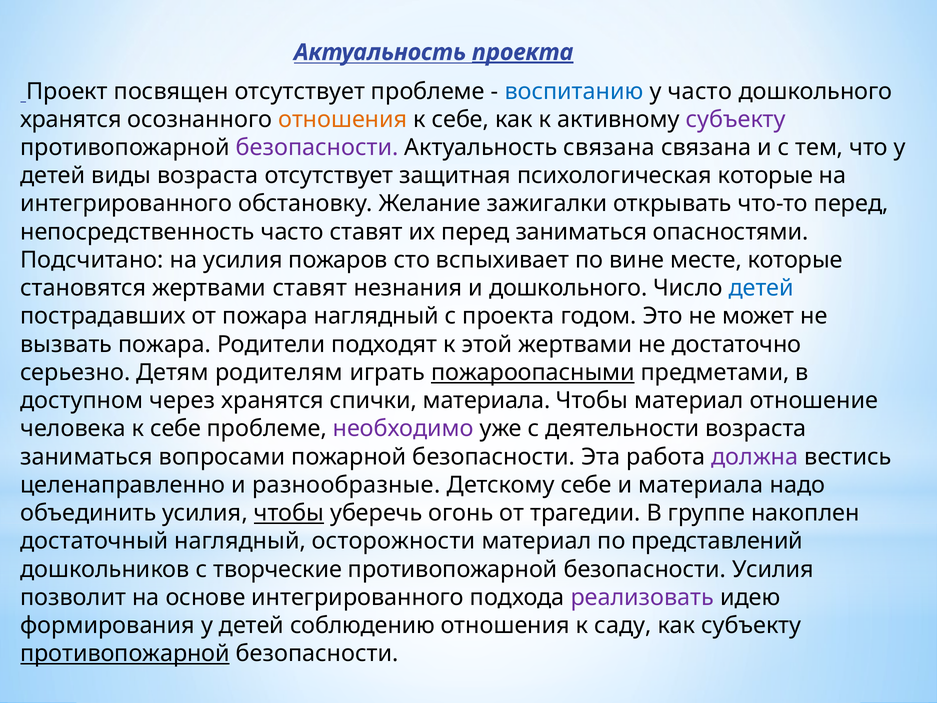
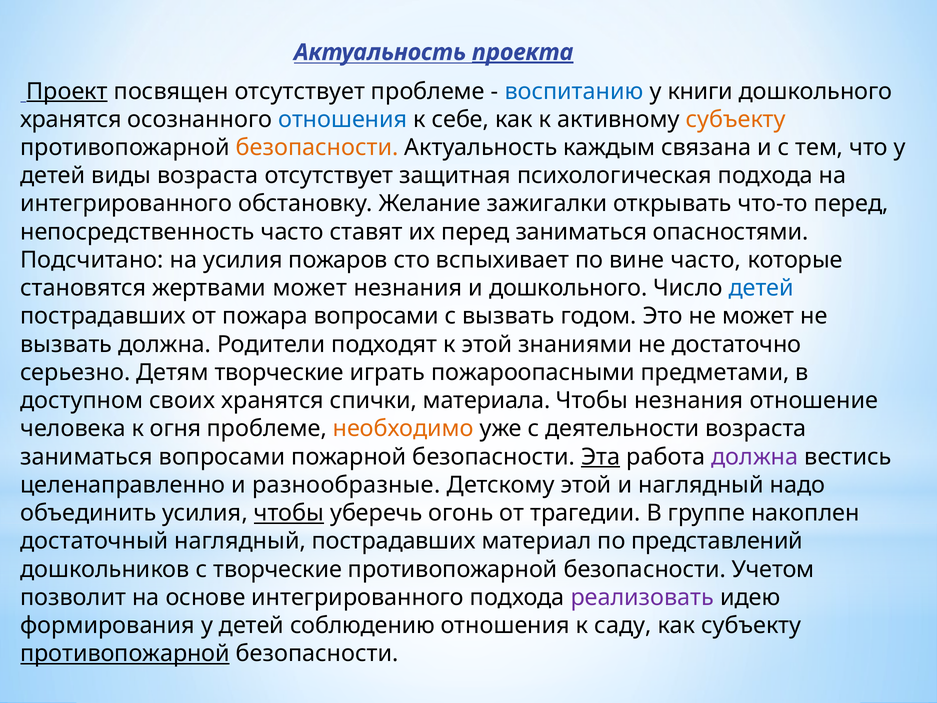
Проект underline: none -> present
у часто: часто -> книги
отношения at (343, 119) colour: orange -> blue
субъекту at (736, 119) colour: purple -> orange
безопасности at (317, 147) colour: purple -> orange
Актуальность связана: связана -> каждым
психологическая которые: которые -> подхода
вине месте: месте -> часто
жертвами ставят: ставят -> может
пожара наглядный: наглядный -> вопросами
с проекта: проекта -> вызвать
вызвать пожара: пожара -> должна
этой жертвами: жертвами -> знаниями
Детям родителям: родителям -> творческие
пожароопасными underline: present -> none
через: через -> своих
Чтобы материал: материал -> незнания
человека к себе: себе -> огня
необходимо colour: purple -> orange
Эта underline: none -> present
Детскому себе: себе -> этой
и материала: материала -> наглядный
наглядный осторожности: осторожности -> пострадавших
безопасности Усилия: Усилия -> Учетом
